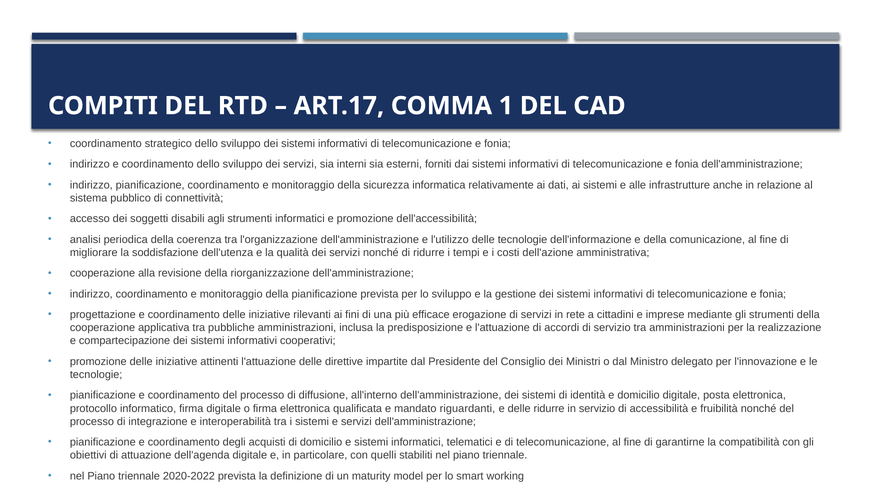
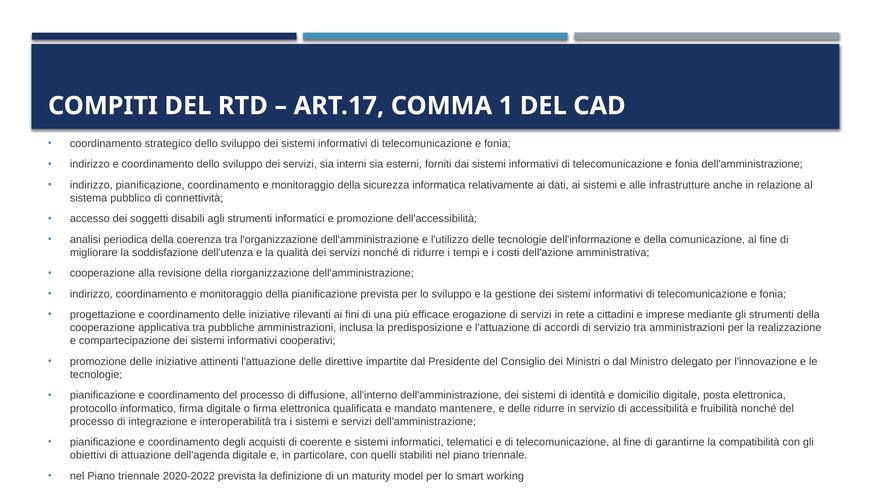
riguardanti: riguardanti -> mantenere
di domicilio: domicilio -> coerente
